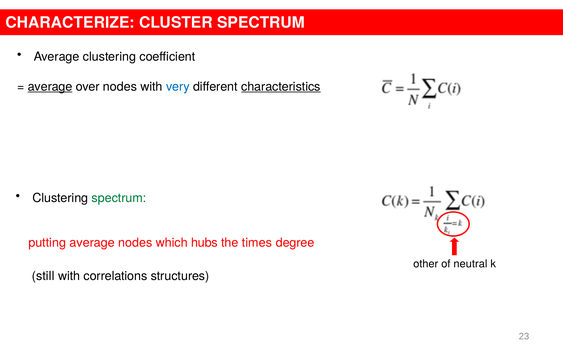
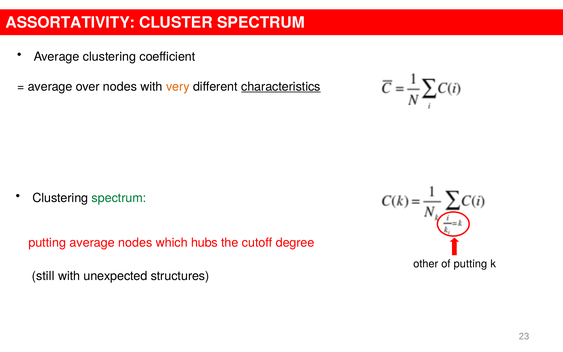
CHARACTERIZE: CHARACTERIZE -> ASSORTATIVITY
average at (50, 87) underline: present -> none
very colour: blue -> orange
times: times -> cutoff
of neutral: neutral -> putting
correlations: correlations -> unexpected
